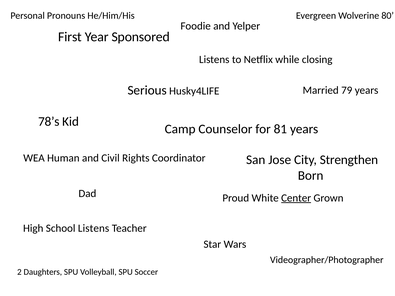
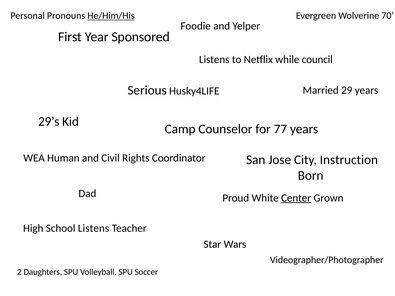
He/Him/His underline: none -> present
80: 80 -> 70
closing: closing -> council
79: 79 -> 29
78’s: 78’s -> 29’s
81: 81 -> 77
Strengthen: Strengthen -> Instruction
